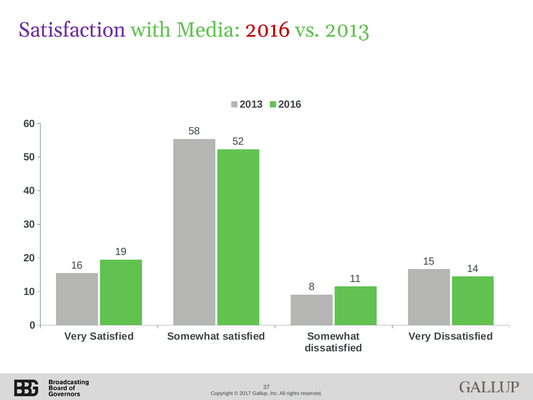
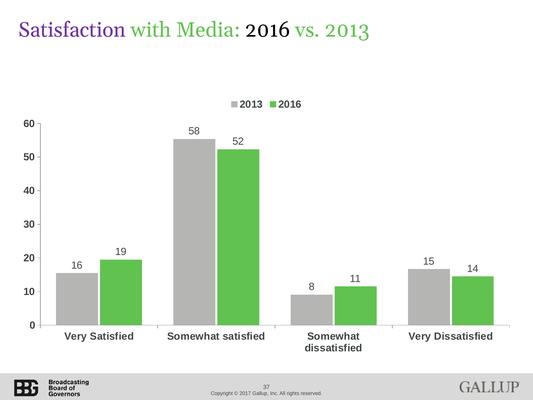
2016 at (268, 30) colour: red -> black
